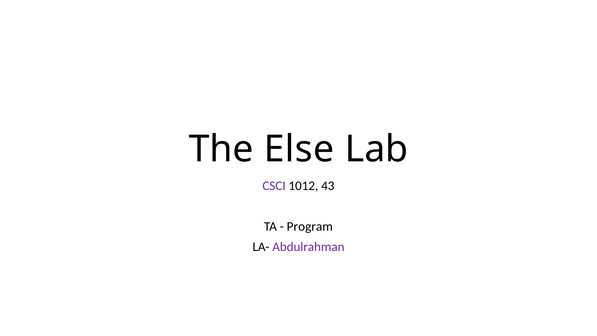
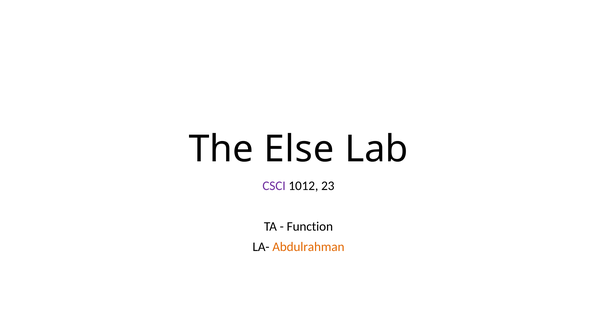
43: 43 -> 23
Program: Program -> Function
Abdulrahman colour: purple -> orange
